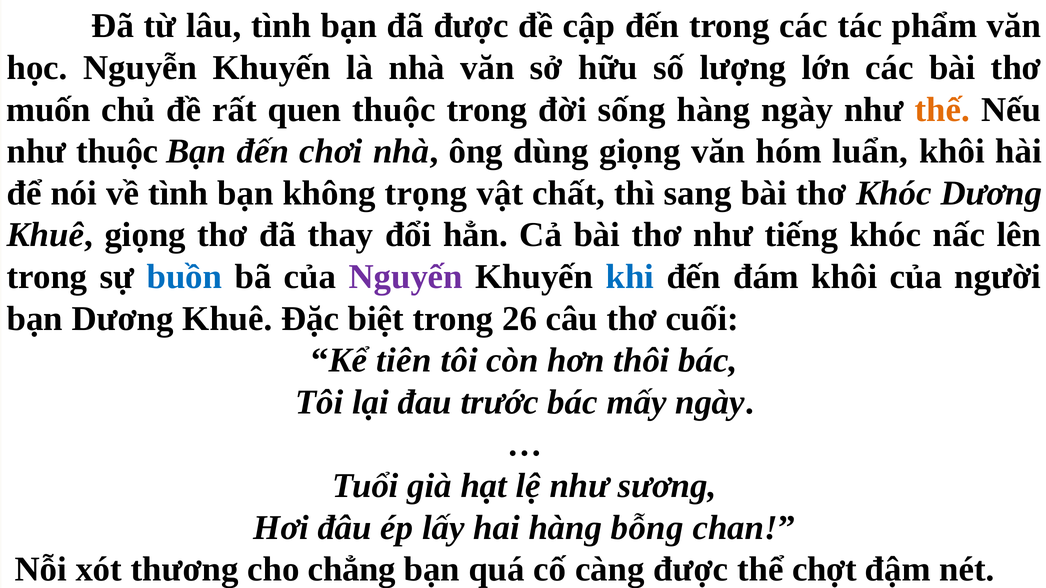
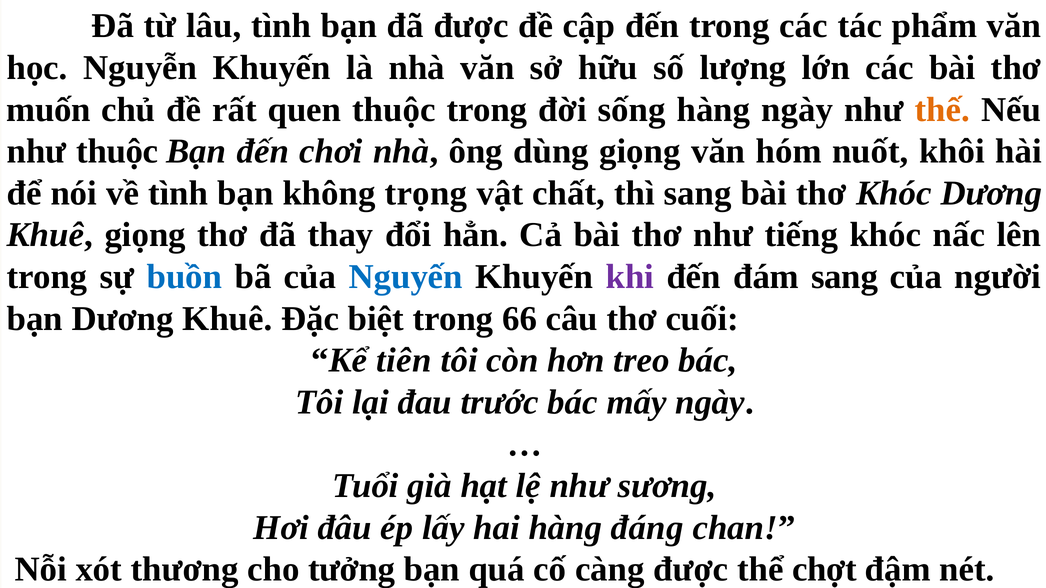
luẩn: luẩn -> nuốt
Nguyến colour: purple -> blue
khi colour: blue -> purple
đám khôi: khôi -> sang
26: 26 -> 66
thôi: thôi -> treo
bỗng: bỗng -> đáng
chẳng: chẳng -> tưởng
